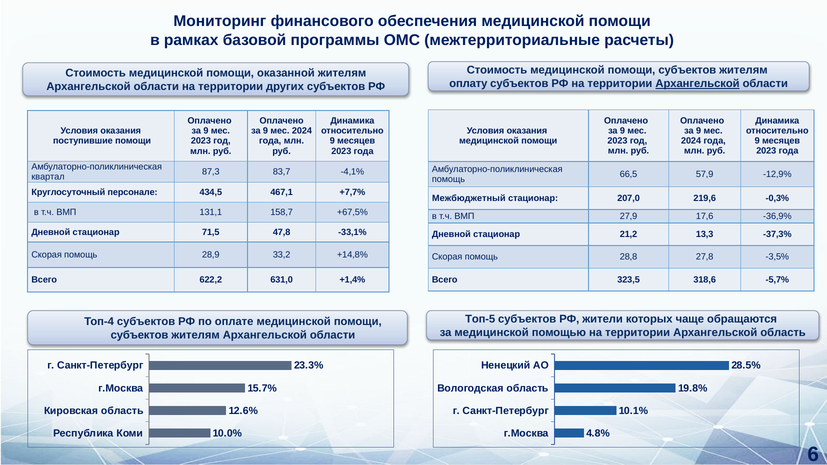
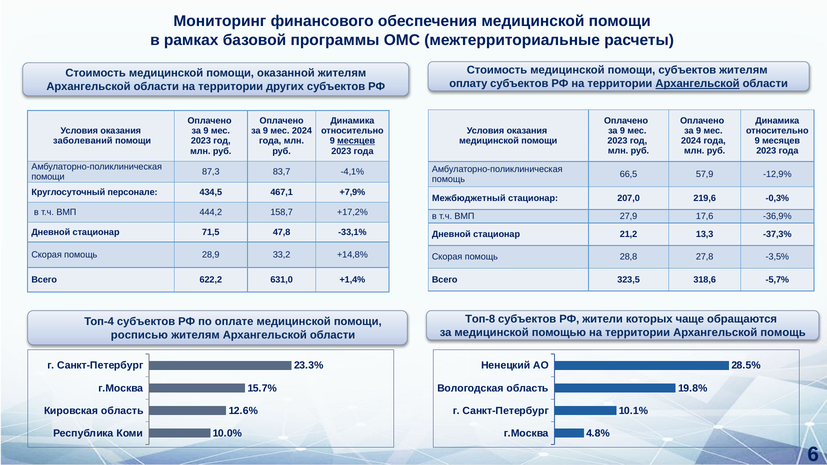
поступившие: поступившие -> заболеваний
месяцев at (356, 141) underline: none -> present
квартал at (48, 177): квартал -> помощи
+7,7%: +7,7% -> +7,9%
131,1: 131,1 -> 444,2
+67,5%: +67,5% -> +17,2%
Топ-5: Топ-5 -> Топ-8
Архангельской область: область -> помощь
субъектов at (139, 335): субъектов -> росписью
